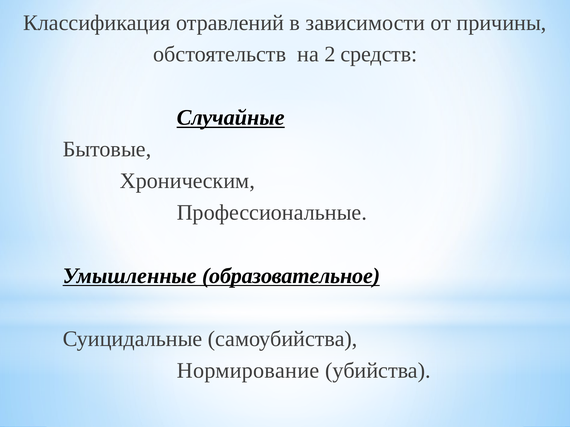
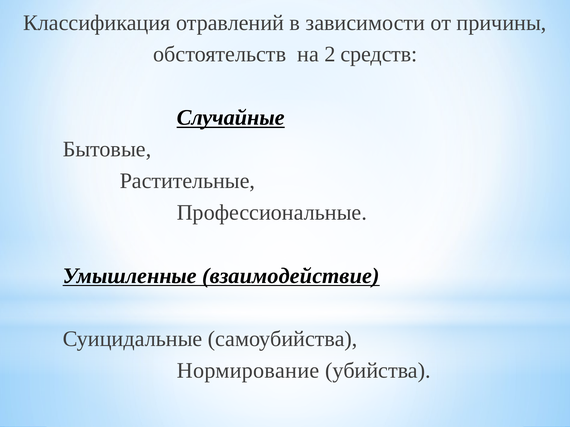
Хроническим: Хроническим -> Растительные
образовательное: образовательное -> взаимодействие
